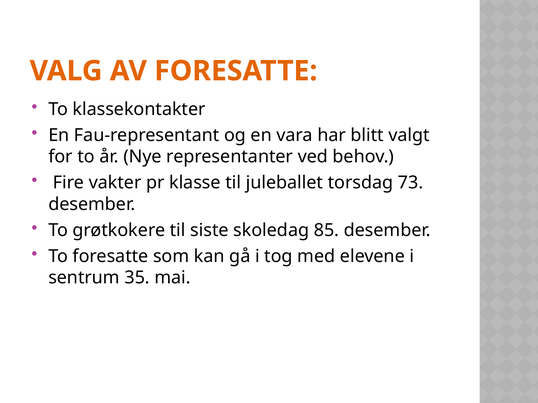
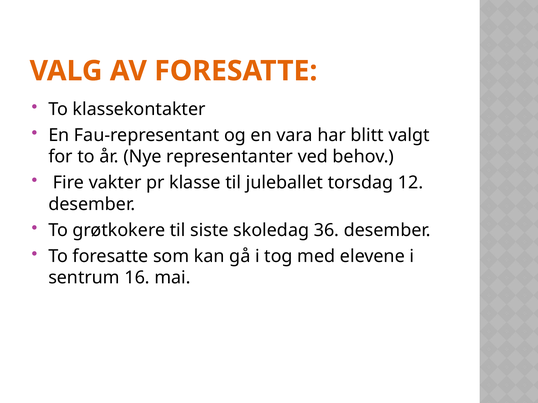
73: 73 -> 12
85: 85 -> 36
35: 35 -> 16
